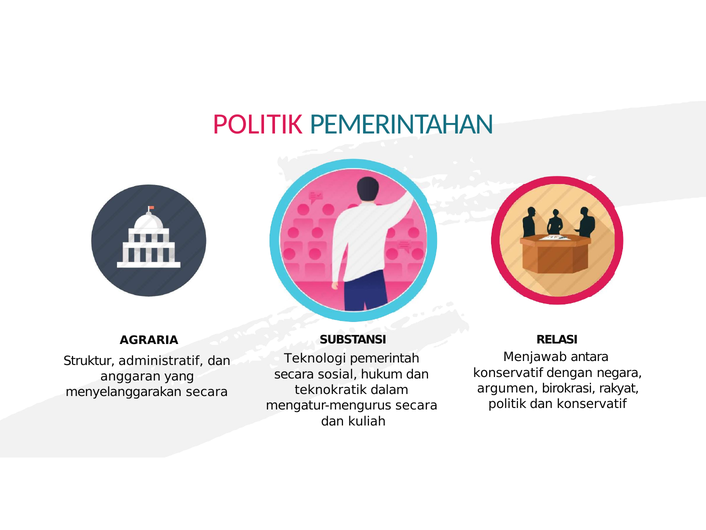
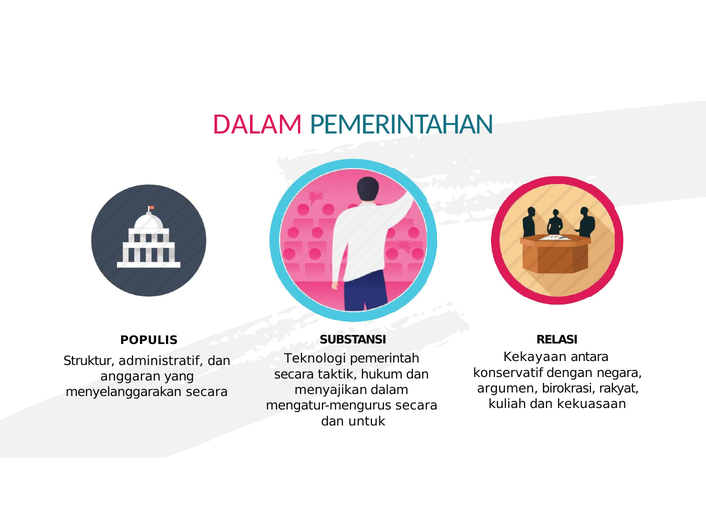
POLITIK at (258, 124): POLITIK -> DALAM
AGRARIA: AGRARIA -> POPULIS
Menjawab: Menjawab -> Kekayaan
sosial: sosial -> taktik
teknokratik: teknokratik -> menyajikan
politik at (507, 404): politik -> kuliah
dan konservatif: konservatif -> kekuasaan
kuliah: kuliah -> untuk
